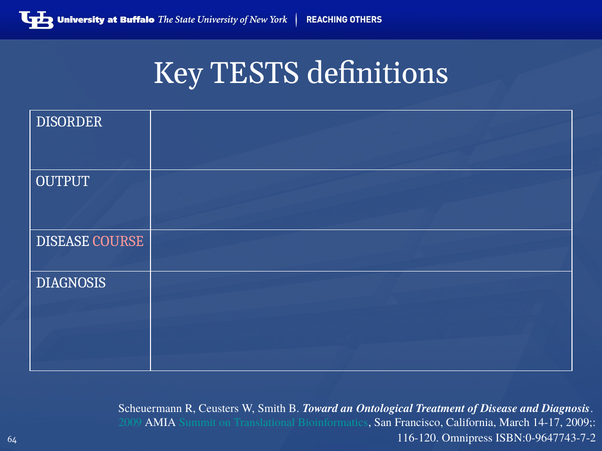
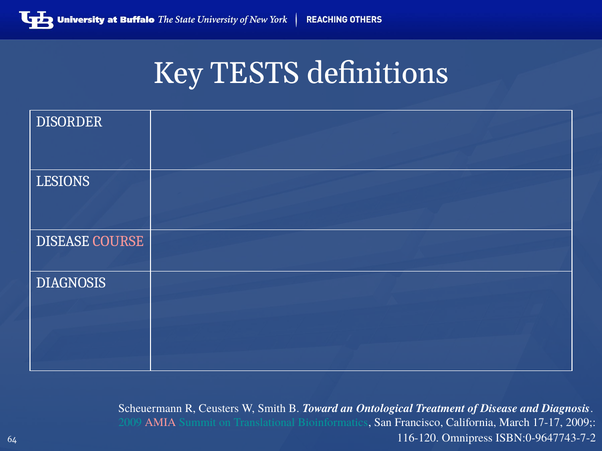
OUTPUT: OUTPUT -> LESIONS
AMIA colour: white -> pink
14-17: 14-17 -> 17-17
